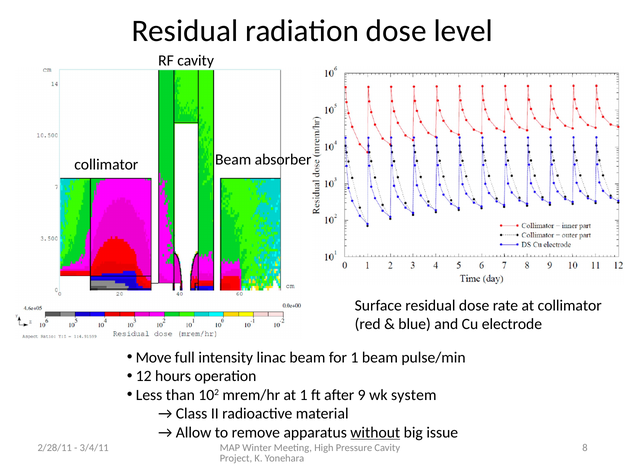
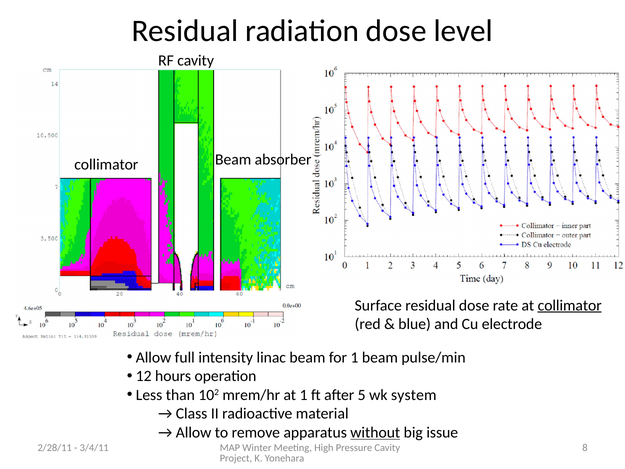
collimator at (570, 305) underline: none -> present
Move at (154, 357): Move -> Allow
9: 9 -> 5
